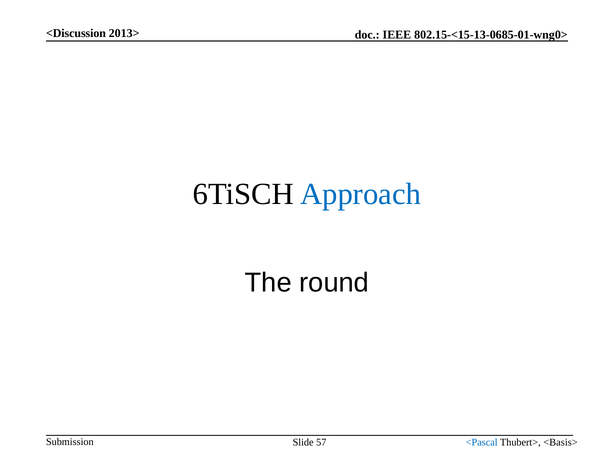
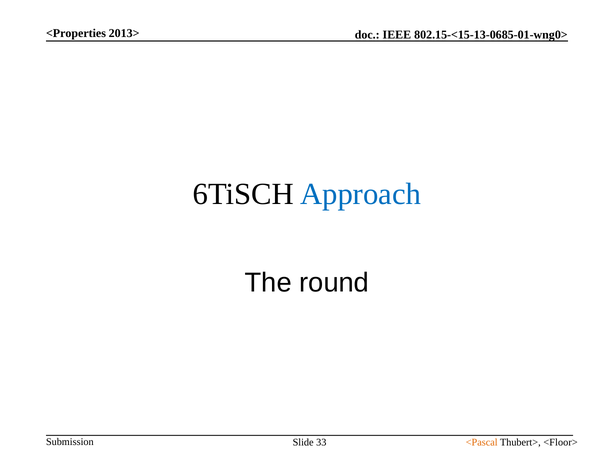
<Discussion: <Discussion -> <Properties
57: 57 -> 33
<Pascal colour: blue -> orange
<Basis>: <Basis> -> <Floor>
